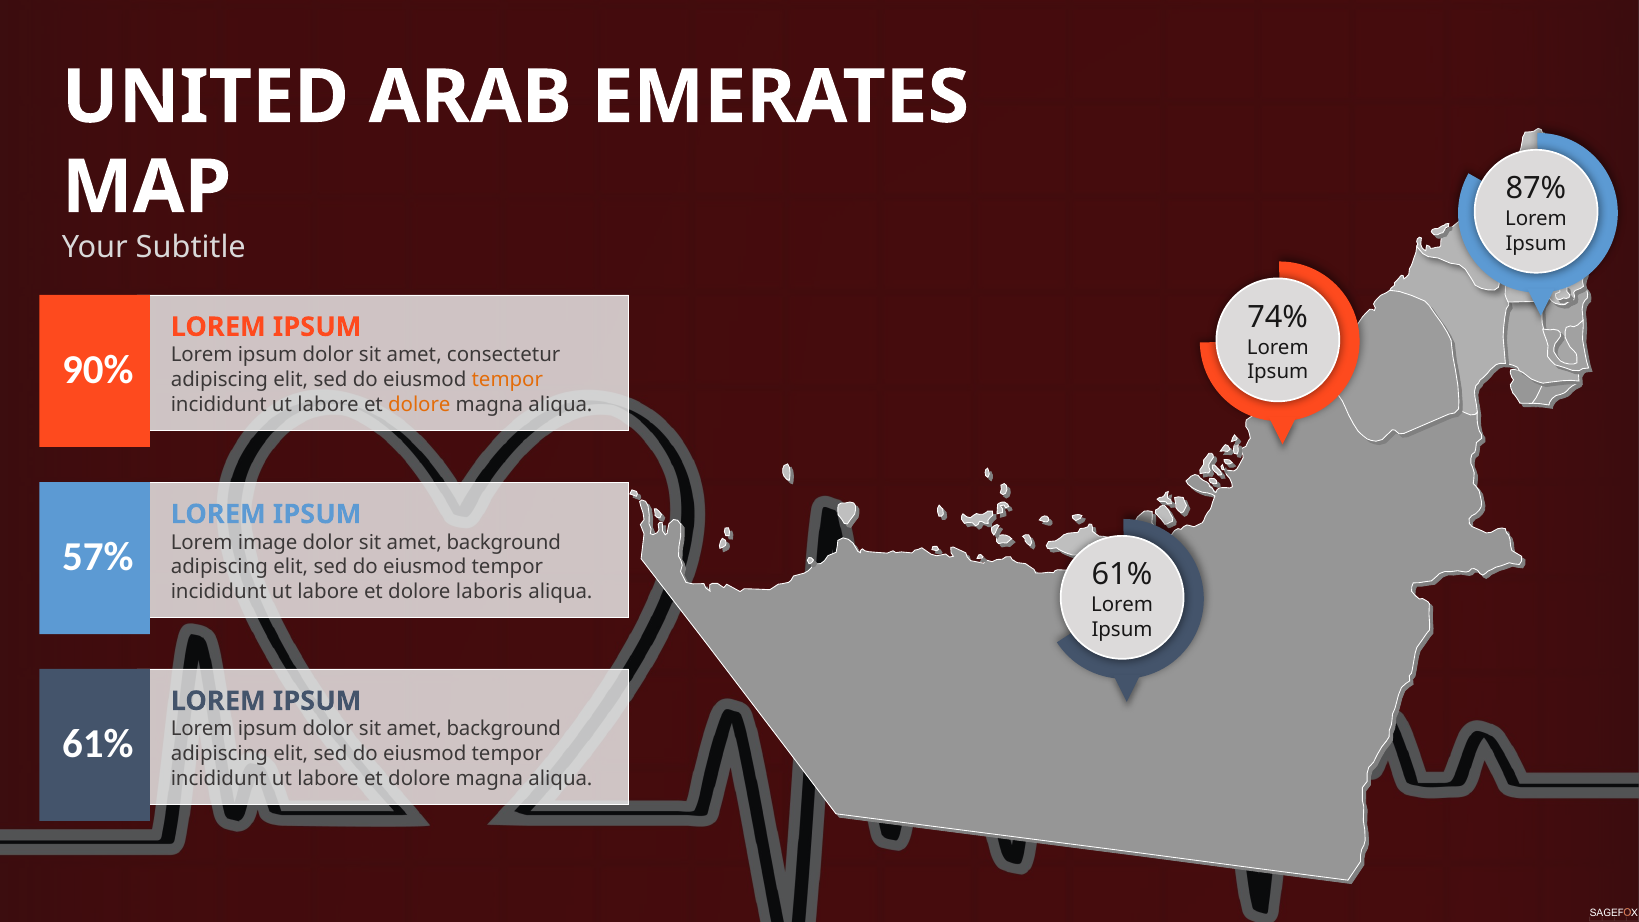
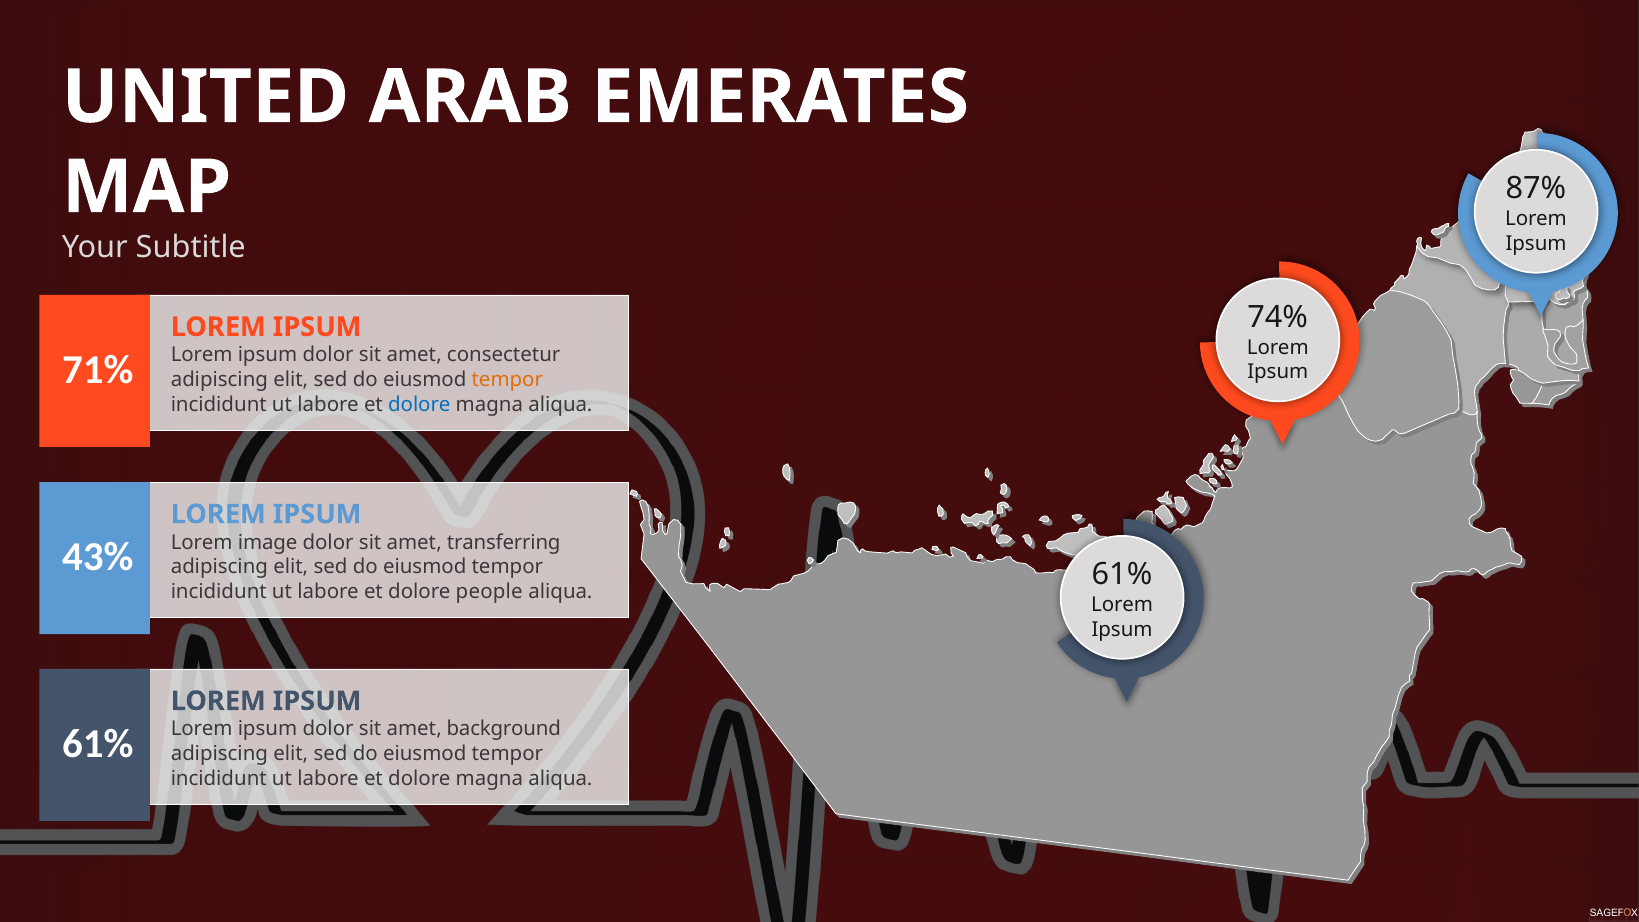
90%: 90% -> 71%
dolore at (419, 404) colour: orange -> blue
background at (504, 542): background -> transferring
57%: 57% -> 43%
laboris: laboris -> people
